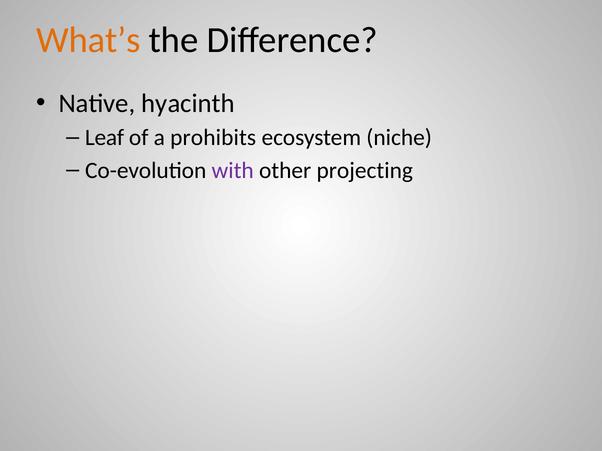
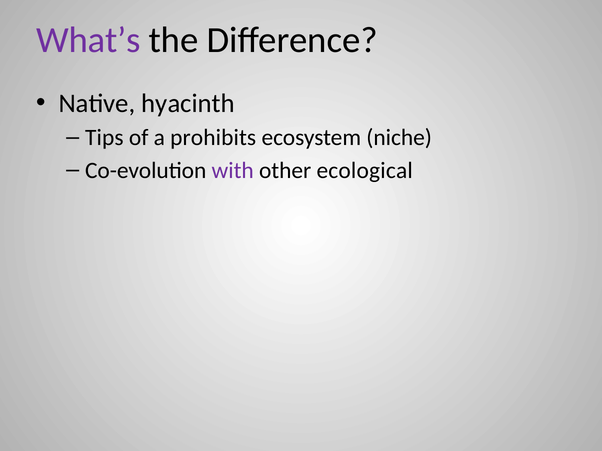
What’s colour: orange -> purple
Leaf: Leaf -> Tips
projecting: projecting -> ecological
